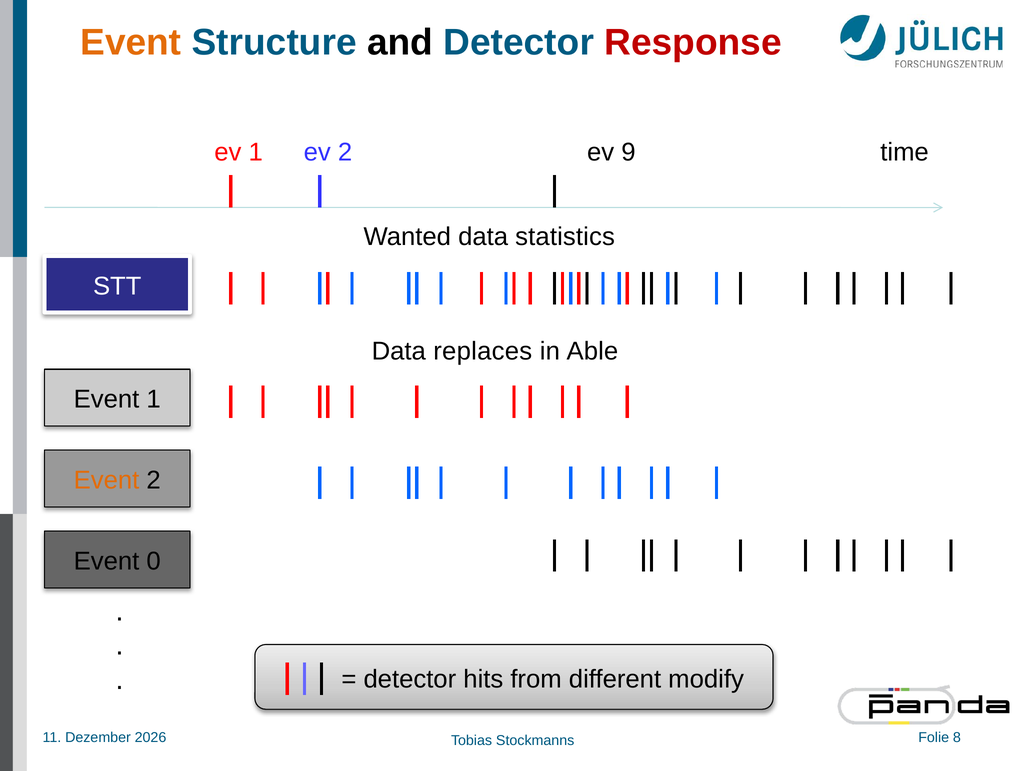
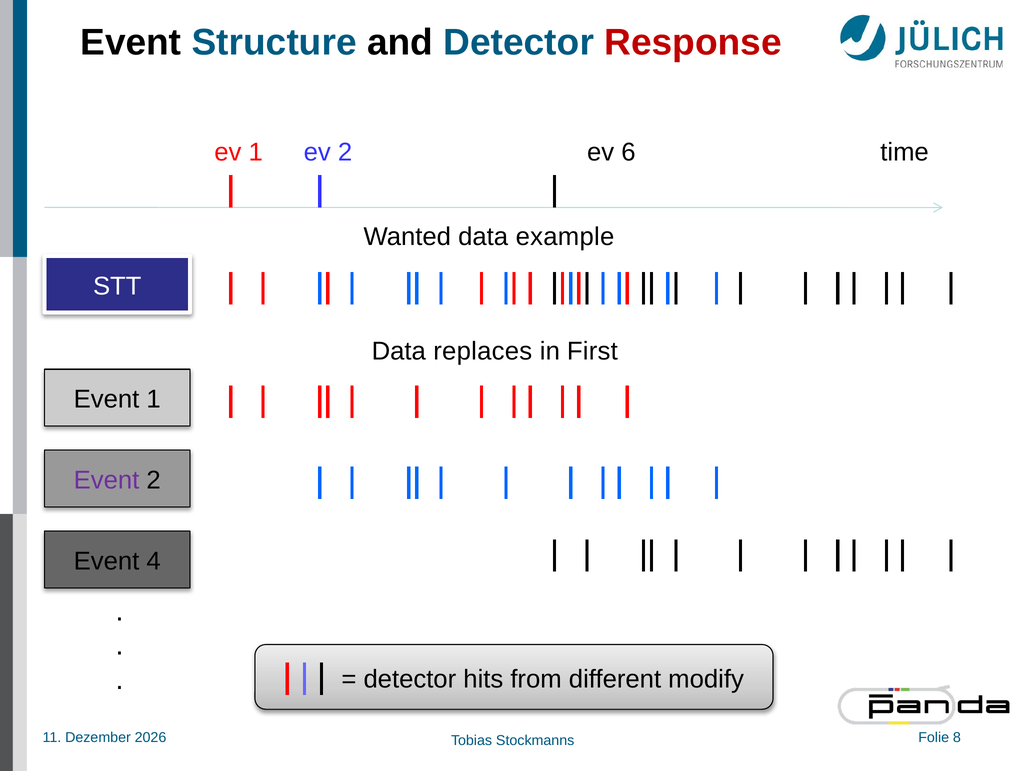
Event at (131, 43) colour: orange -> black
9: 9 -> 6
statistics: statistics -> example
Able: Able -> First
Event at (107, 480) colour: orange -> purple
0: 0 -> 4
